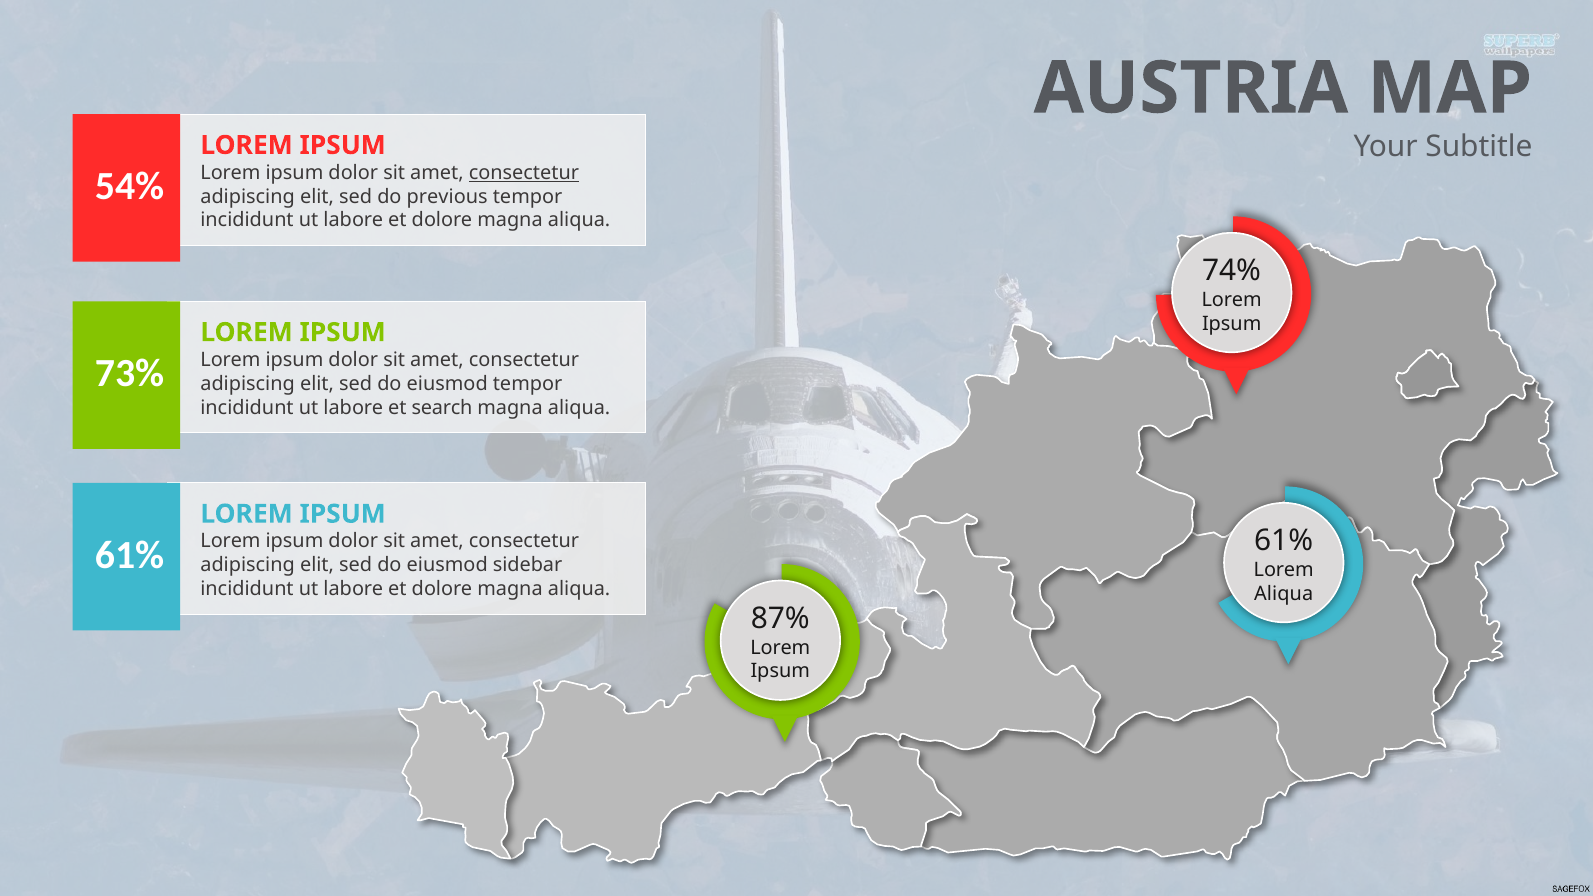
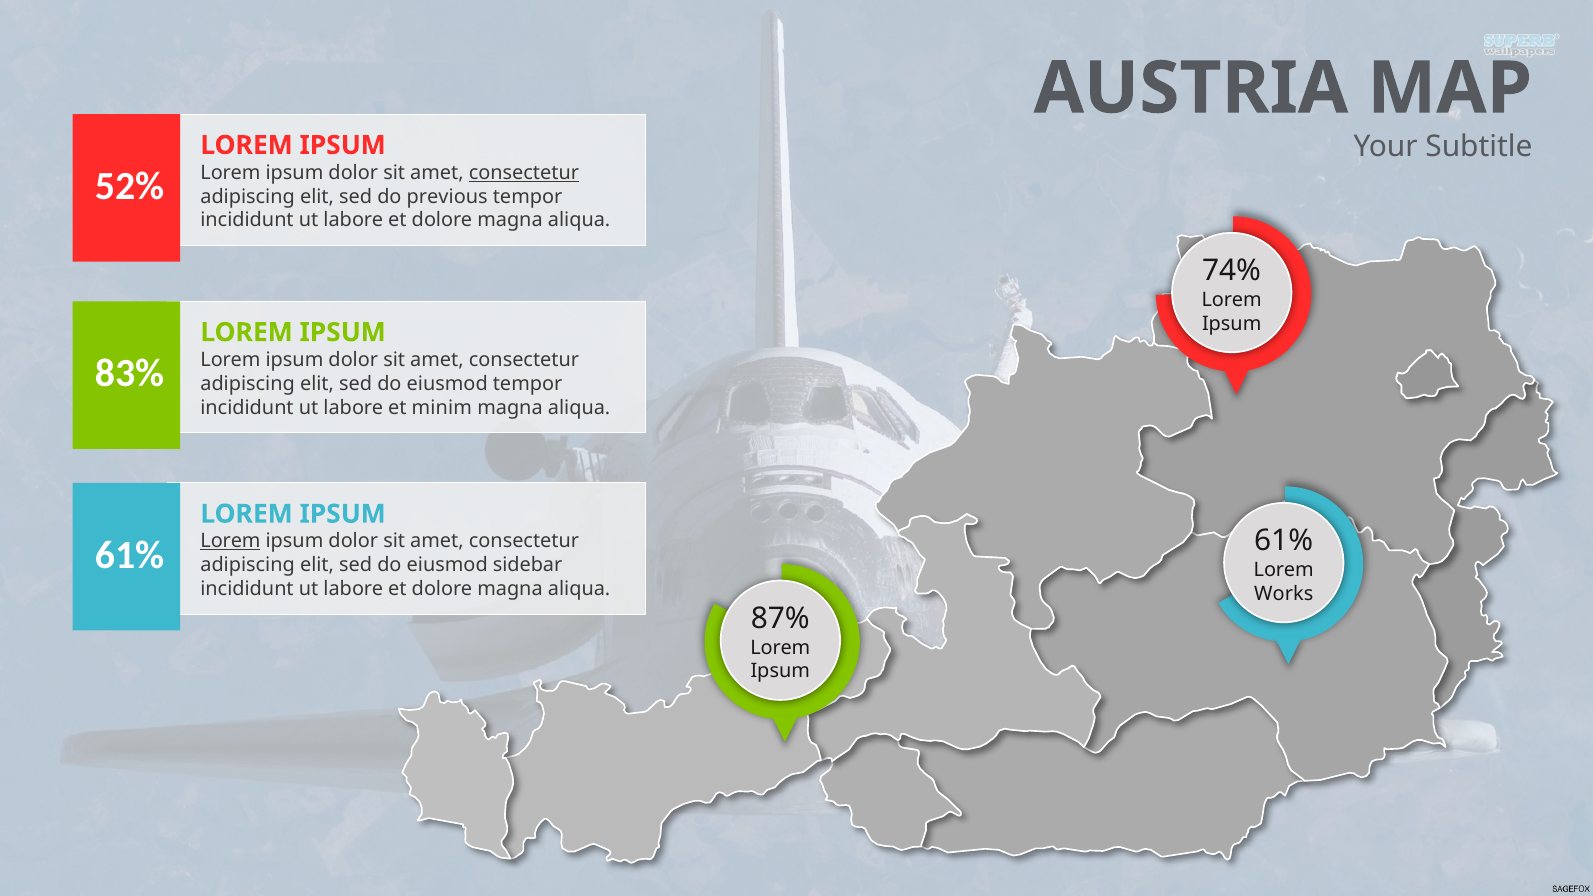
54%: 54% -> 52%
73%: 73% -> 83%
search: search -> minim
Lorem at (230, 541) underline: none -> present
Aliqua at (1284, 594): Aliqua -> Works
